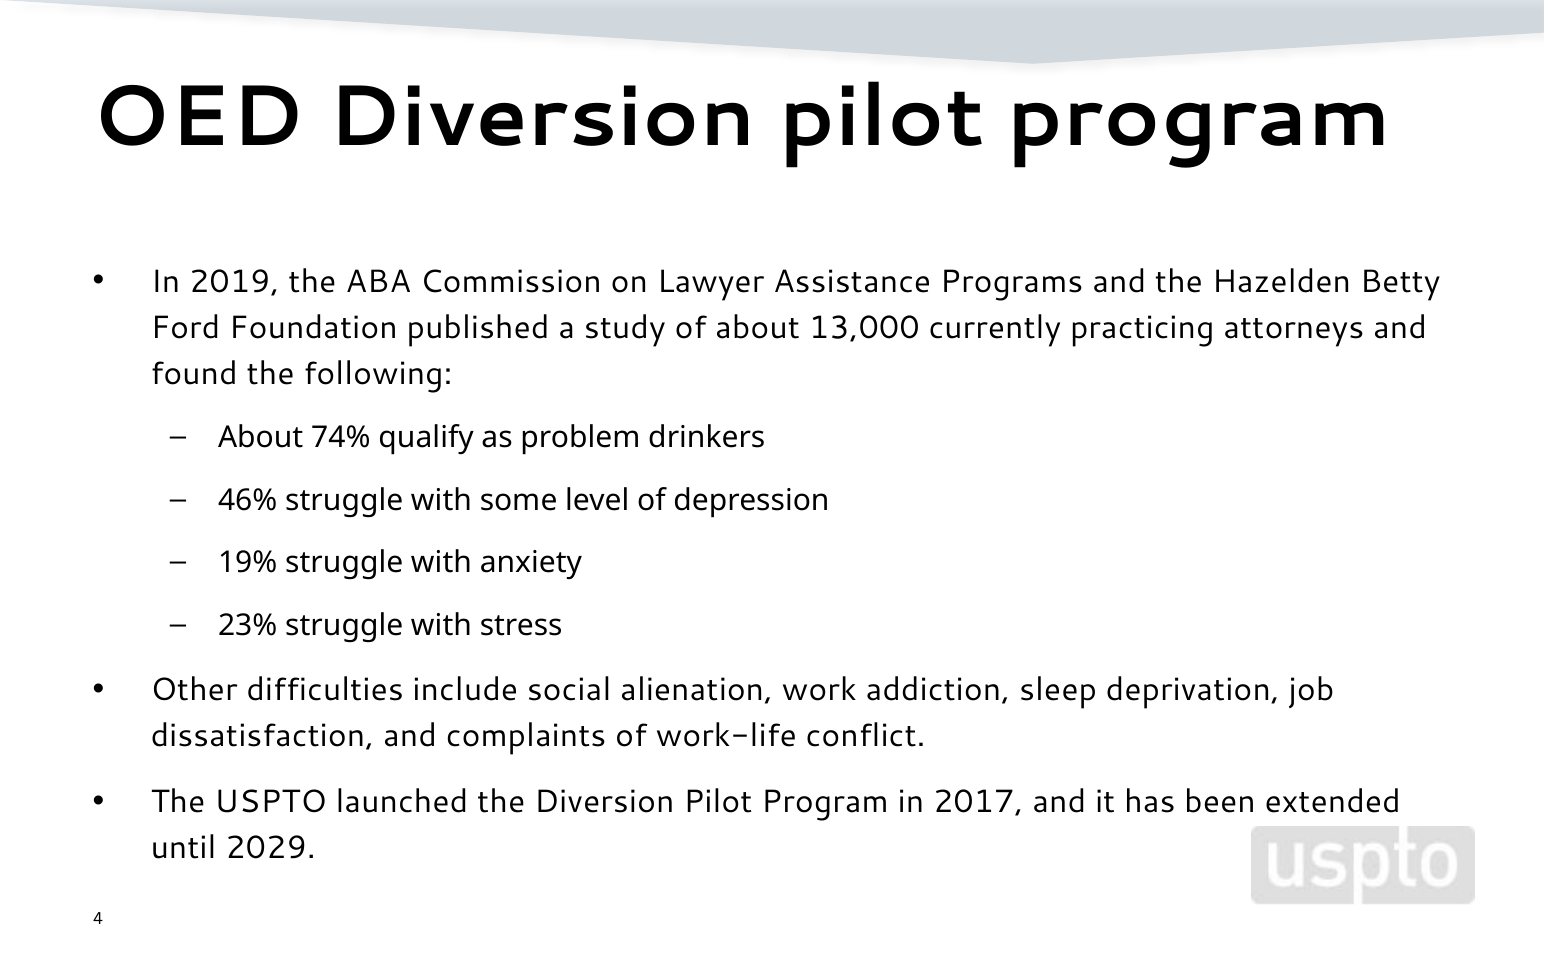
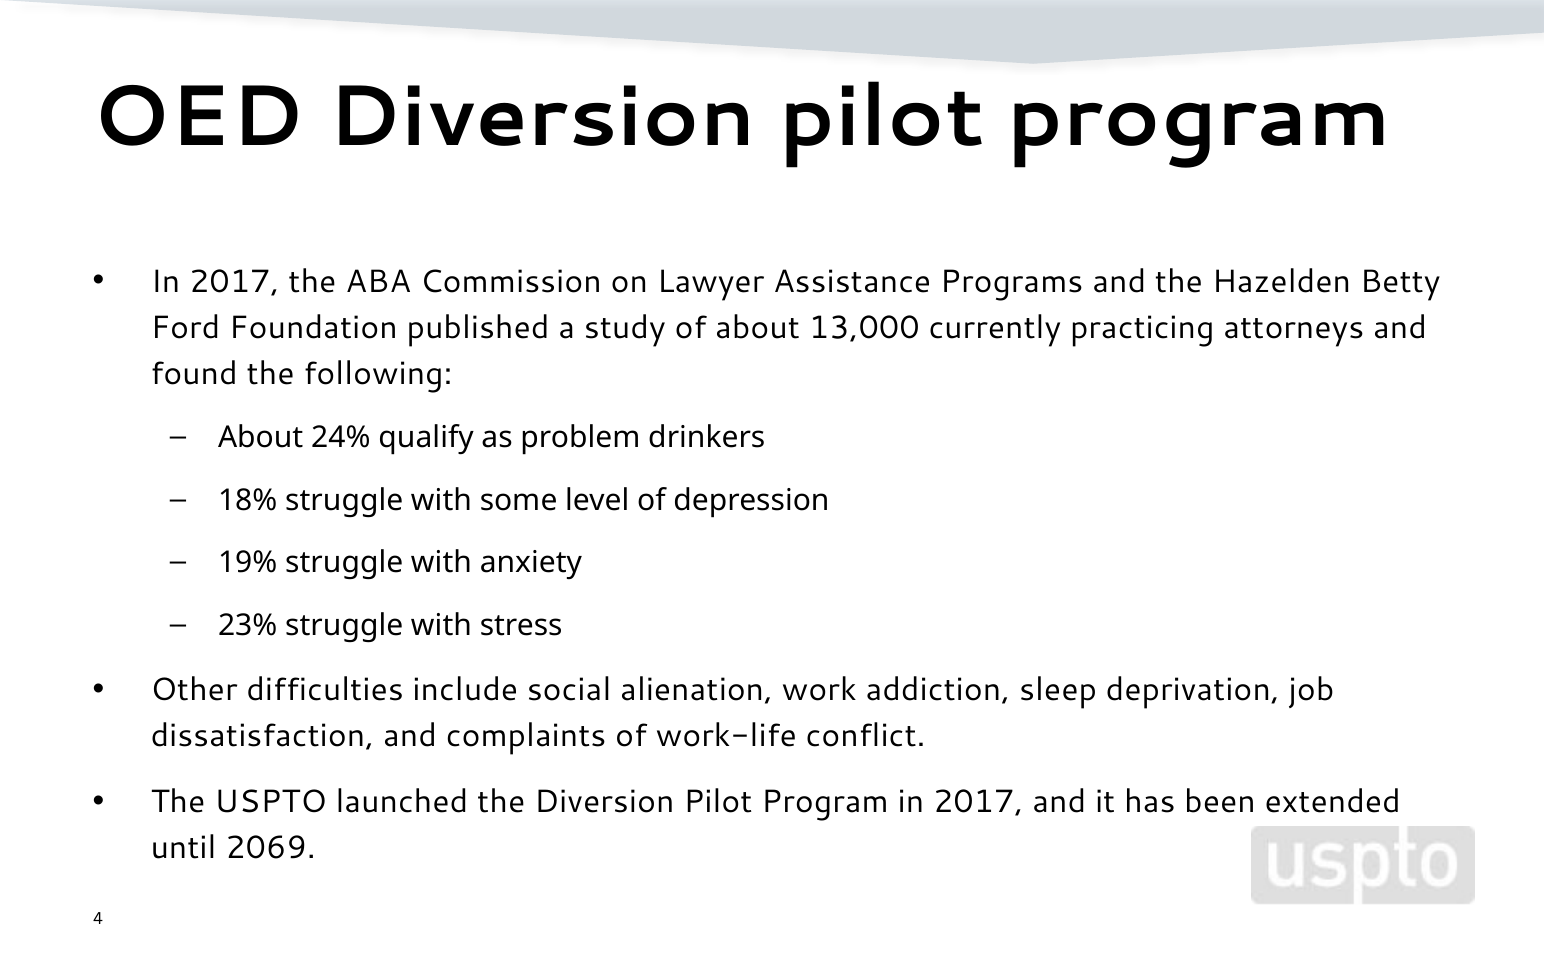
2019 at (234, 281): 2019 -> 2017
74%: 74% -> 24%
46%: 46% -> 18%
2029: 2029 -> 2069
